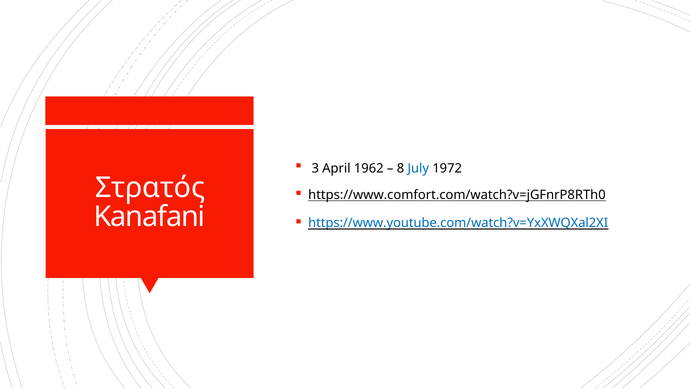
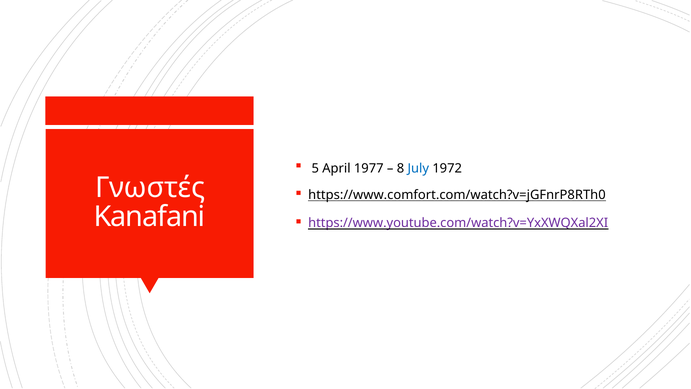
3: 3 -> 5
1962: 1962 -> 1977
Στρατός: Στρατός -> Γνωστές
https://www.youtube.com/watch?v=YxXWQXal2XI colour: blue -> purple
